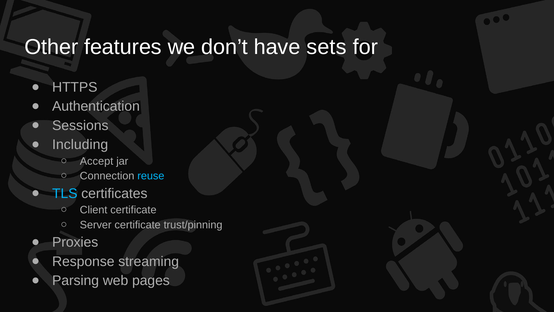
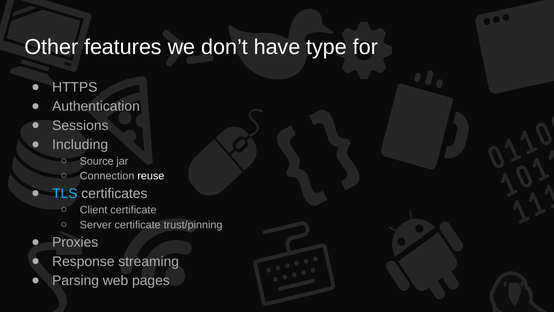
sets: sets -> type
Accept: Accept -> Source
reuse colour: light blue -> white
